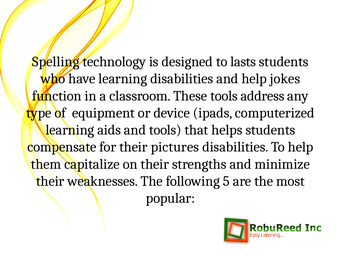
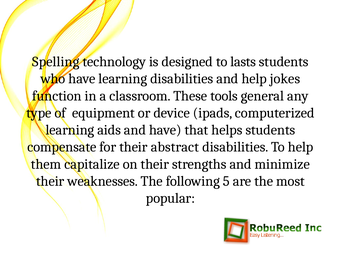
address: address -> general
and tools: tools -> have
pictures: pictures -> abstract
